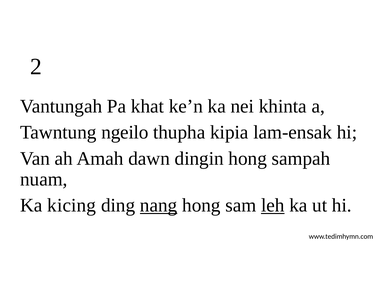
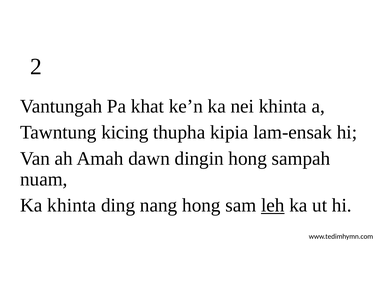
ngeilo: ngeilo -> kicing
Ka kicing: kicing -> khinta
nang underline: present -> none
